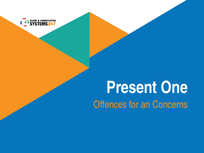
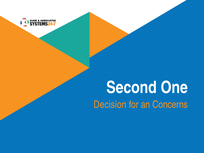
Present: Present -> Second
Offences: Offences -> Decision
